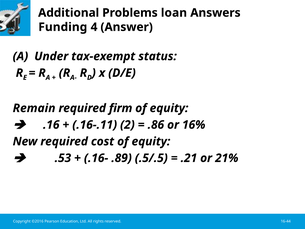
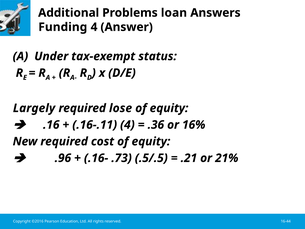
Remain: Remain -> Largely
firm: firm -> lose
.16-.11 2: 2 -> 4
.86: .86 -> .36
.53: .53 -> .96
.89: .89 -> .73
